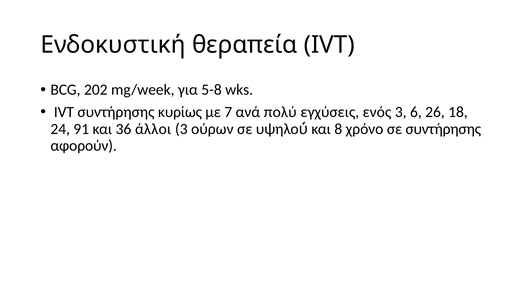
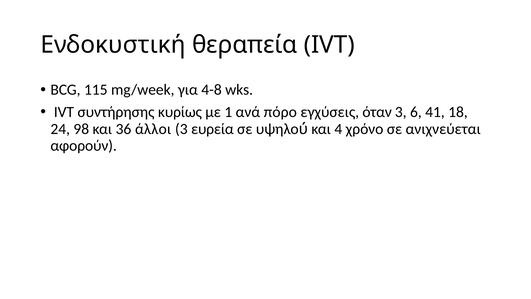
202: 202 -> 115
5-8: 5-8 -> 4-8
7: 7 -> 1
πολύ: πολύ -> πόρο
ενός: ενός -> όταν
26: 26 -> 41
91: 91 -> 98
ούρων: ούρων -> ευρεία
8: 8 -> 4
σε συντήρησης: συντήρησης -> ανιχνεύεται
